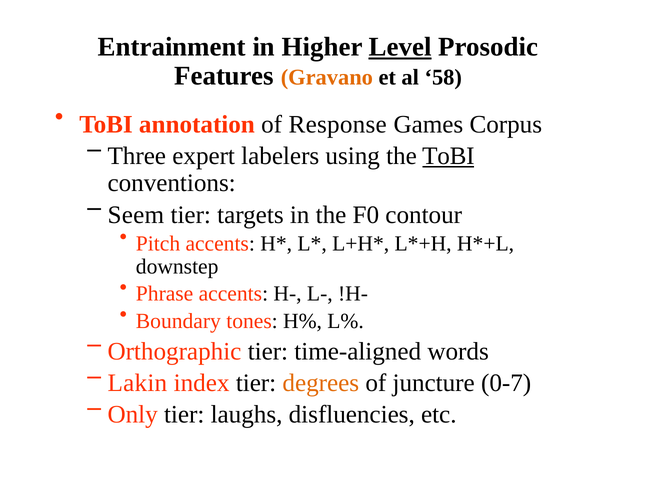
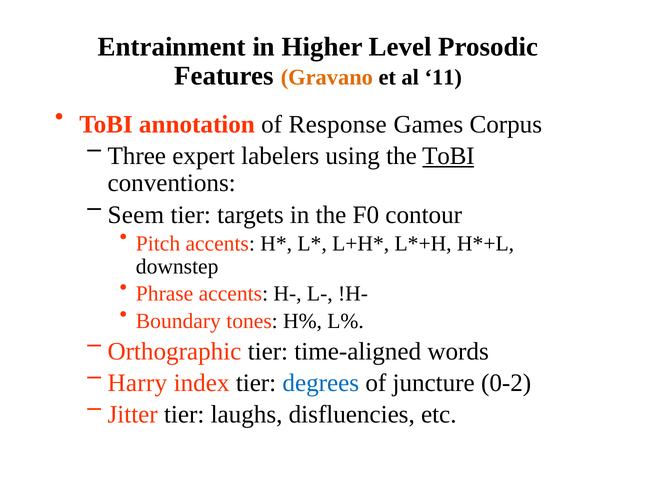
Level underline: present -> none
58: 58 -> 11
Lakin: Lakin -> Harry
degrees colour: orange -> blue
0-7: 0-7 -> 0-2
Only: Only -> Jitter
